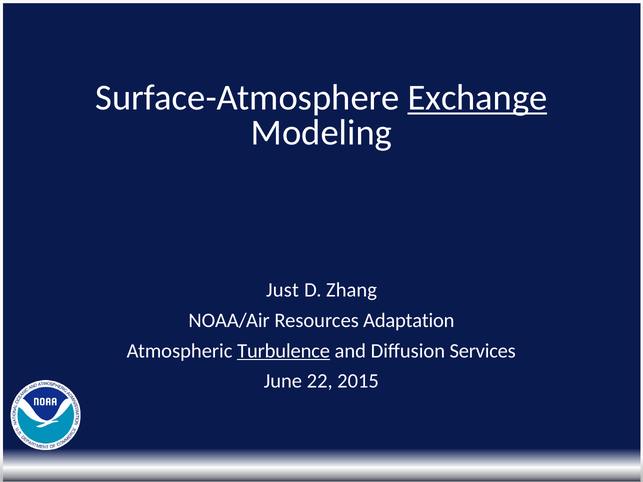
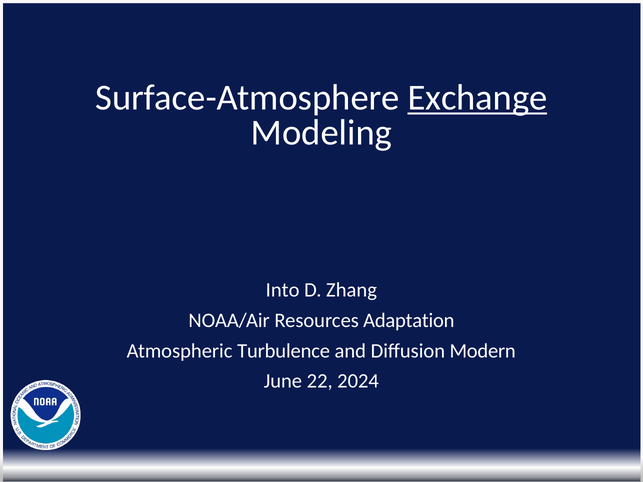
Just: Just -> Into
Turbulence underline: present -> none
Services: Services -> Modern
2015: 2015 -> 2024
